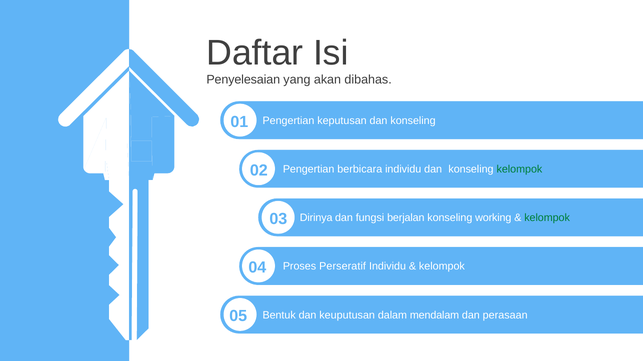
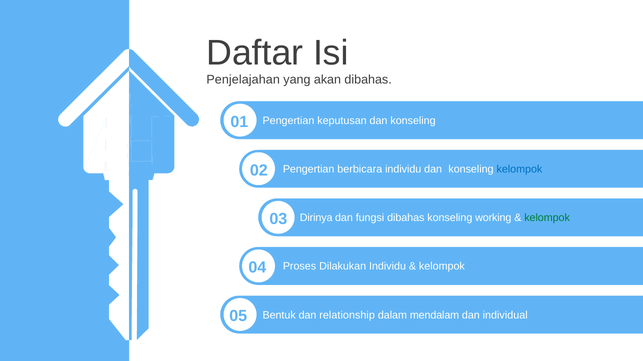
Penyelesaian: Penyelesaian -> Penjelajahan
kelompok at (519, 170) colour: green -> blue
fungsi berjalan: berjalan -> dibahas
Perseratif: Perseratif -> Dilakukan
keuputusan: keuputusan -> relationship
perasaan: perasaan -> individual
